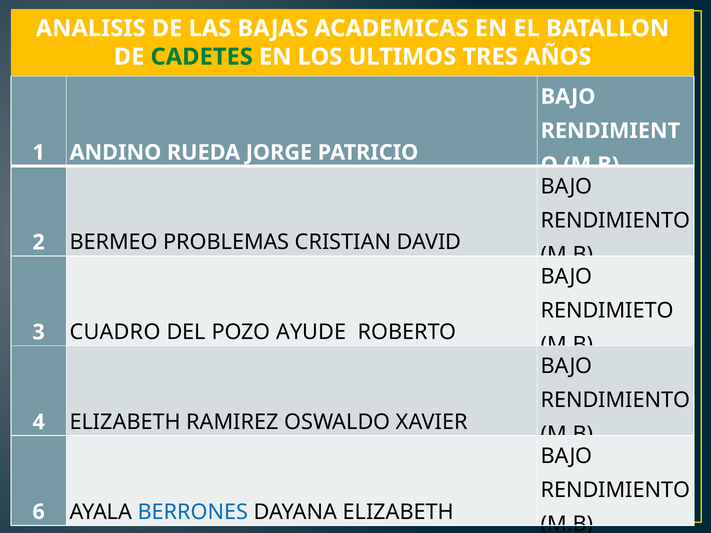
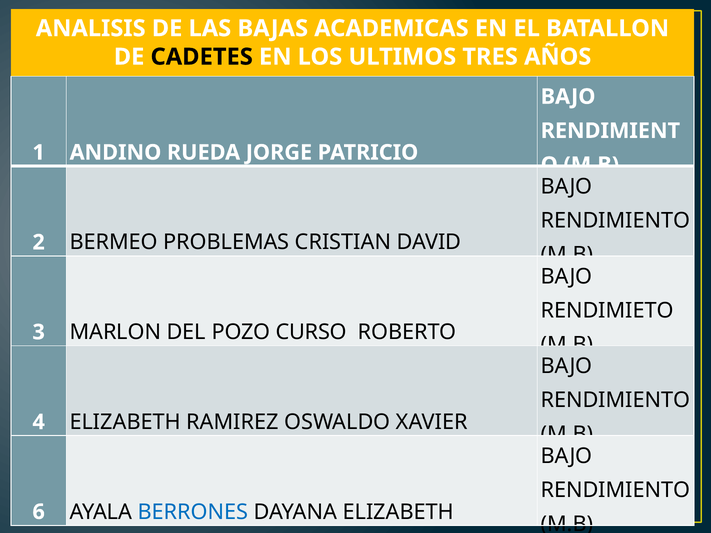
CADETES colour: green -> black
CUADRO: CUADRO -> MARLON
AYUDE: AYUDE -> CURSO
